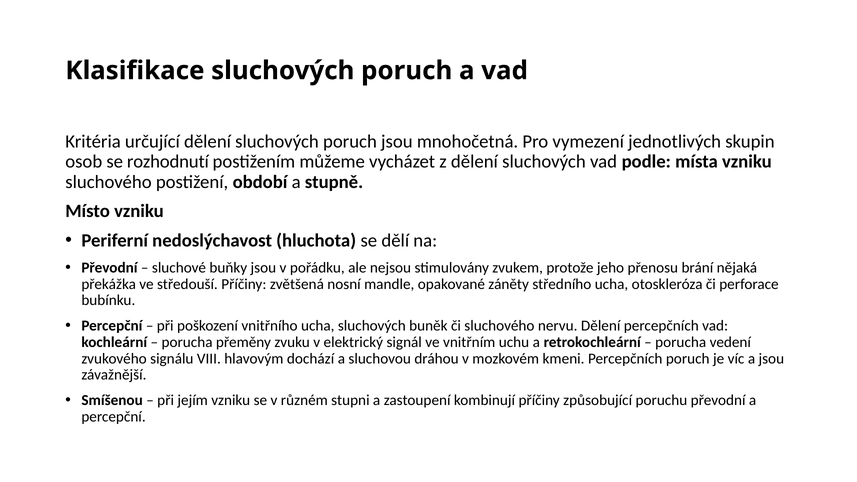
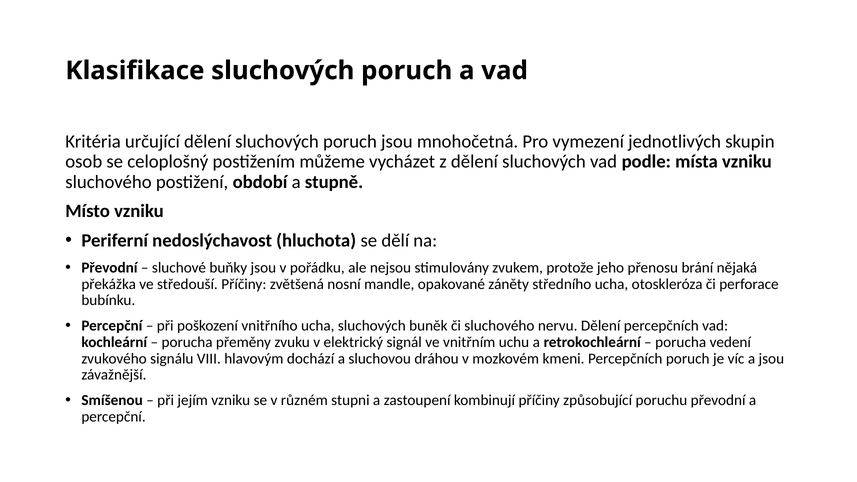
rozhodnutí: rozhodnutí -> celoplošný
